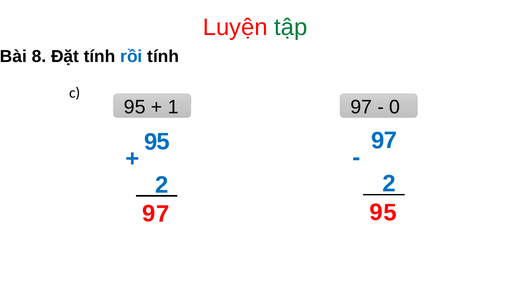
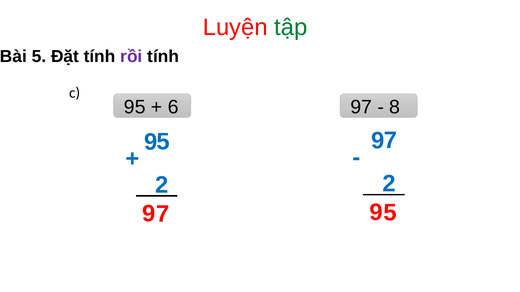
8: 8 -> 5
rồi colour: blue -> purple
1: 1 -> 6
0: 0 -> 8
